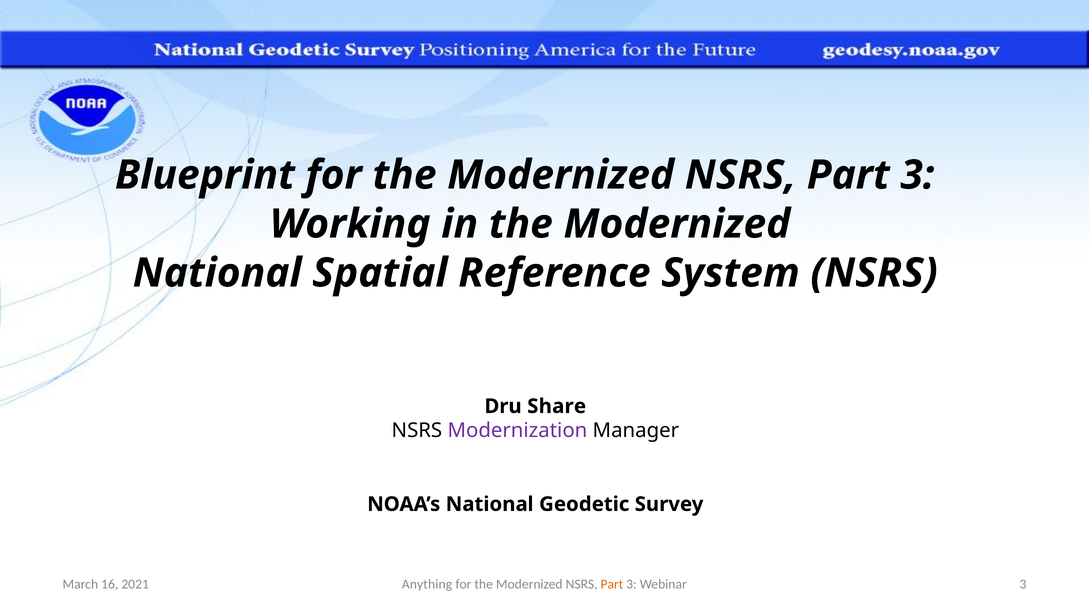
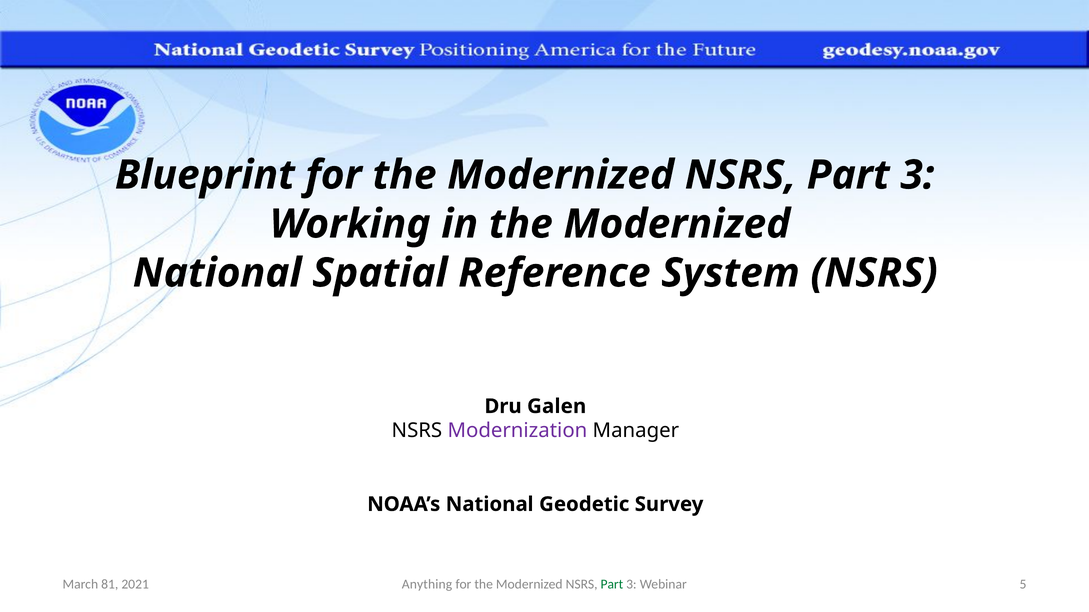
Share: Share -> Galen
16: 16 -> 81
Part at (612, 585) colour: orange -> green
Webinar 3: 3 -> 5
